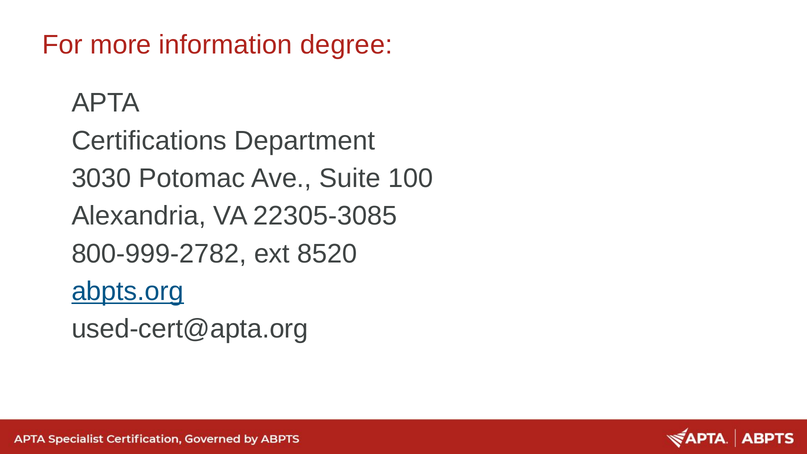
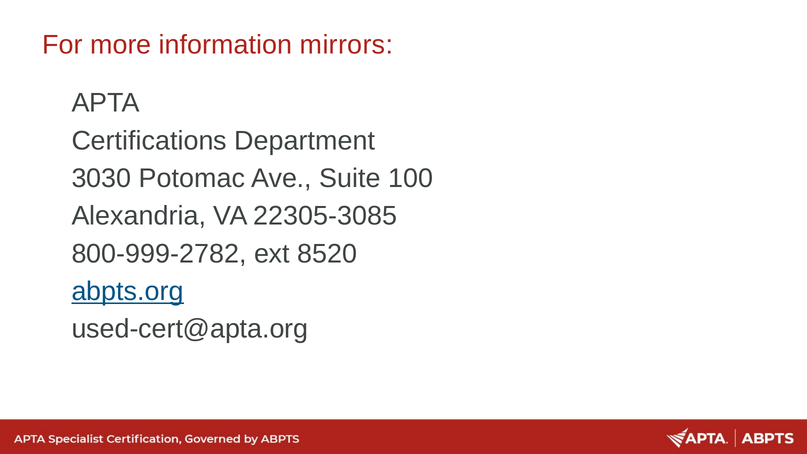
degree: degree -> mirrors
